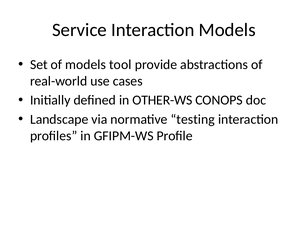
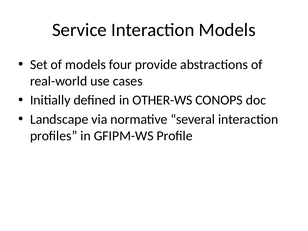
tool: tool -> four
testing: testing -> several
